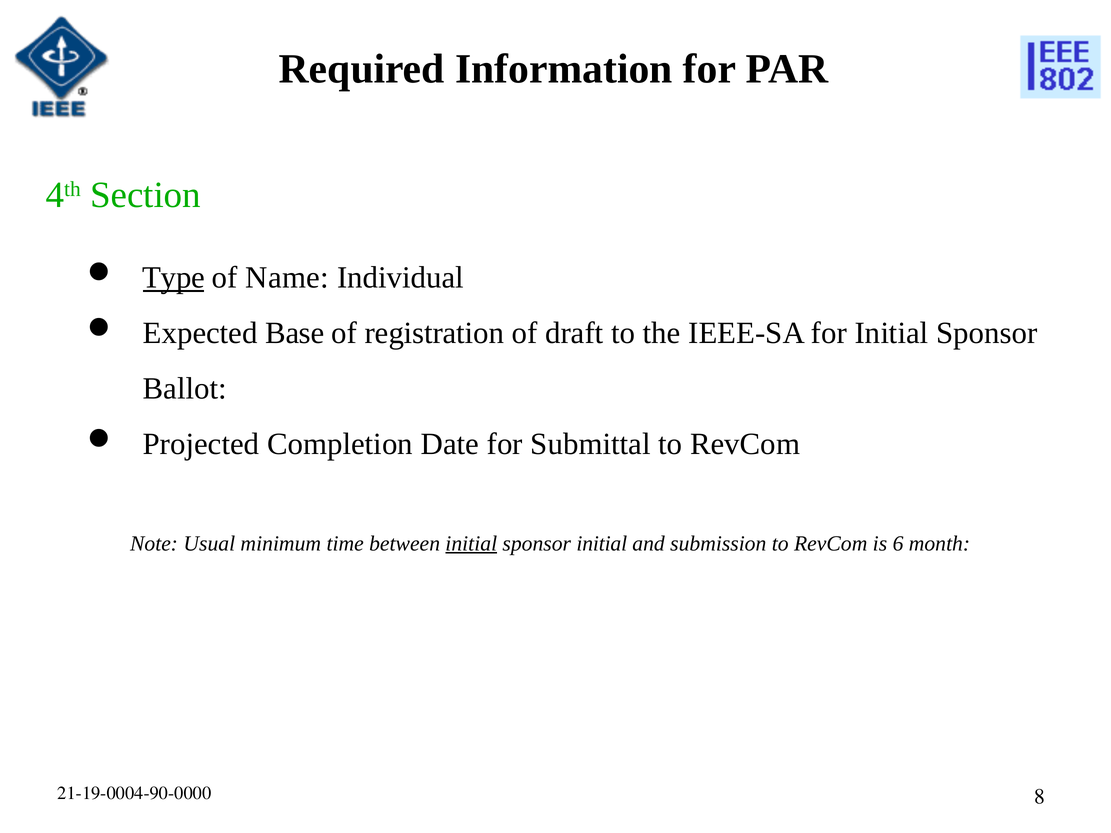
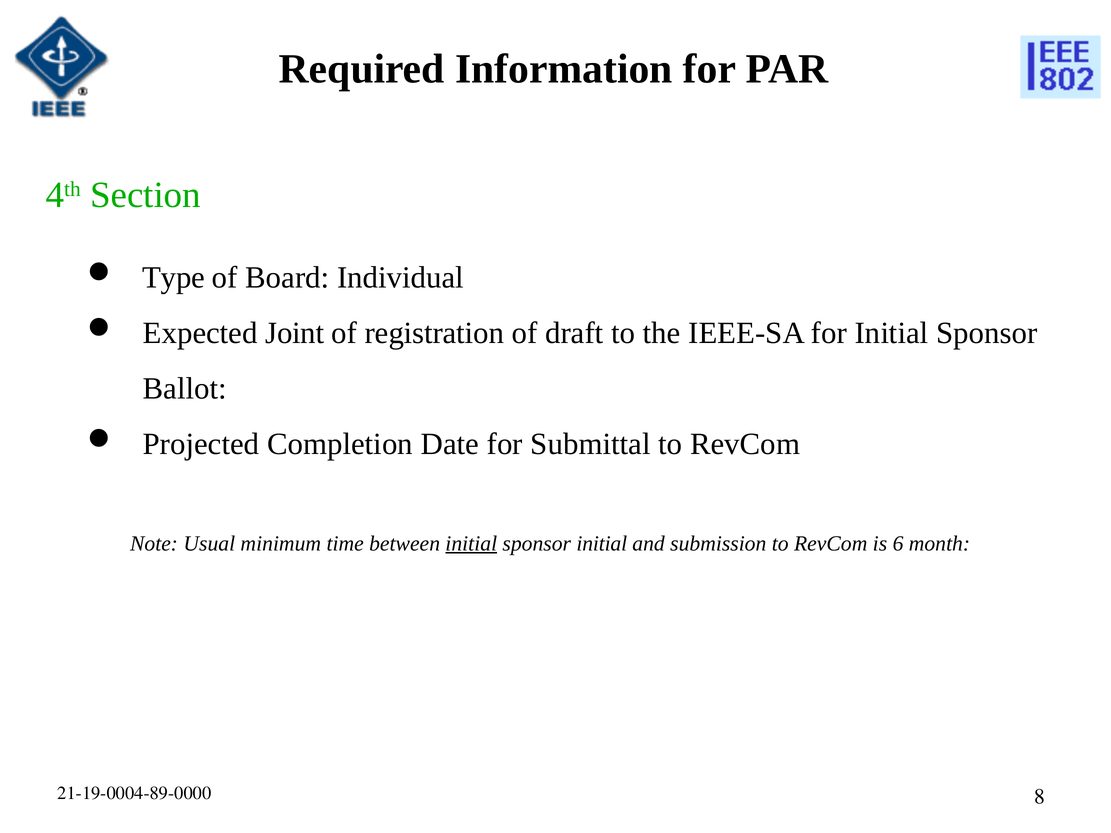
Type underline: present -> none
Name: Name -> Board
Base: Base -> Joint
21-19-0004-90-0000: 21-19-0004-90-0000 -> 21-19-0004-89-0000
